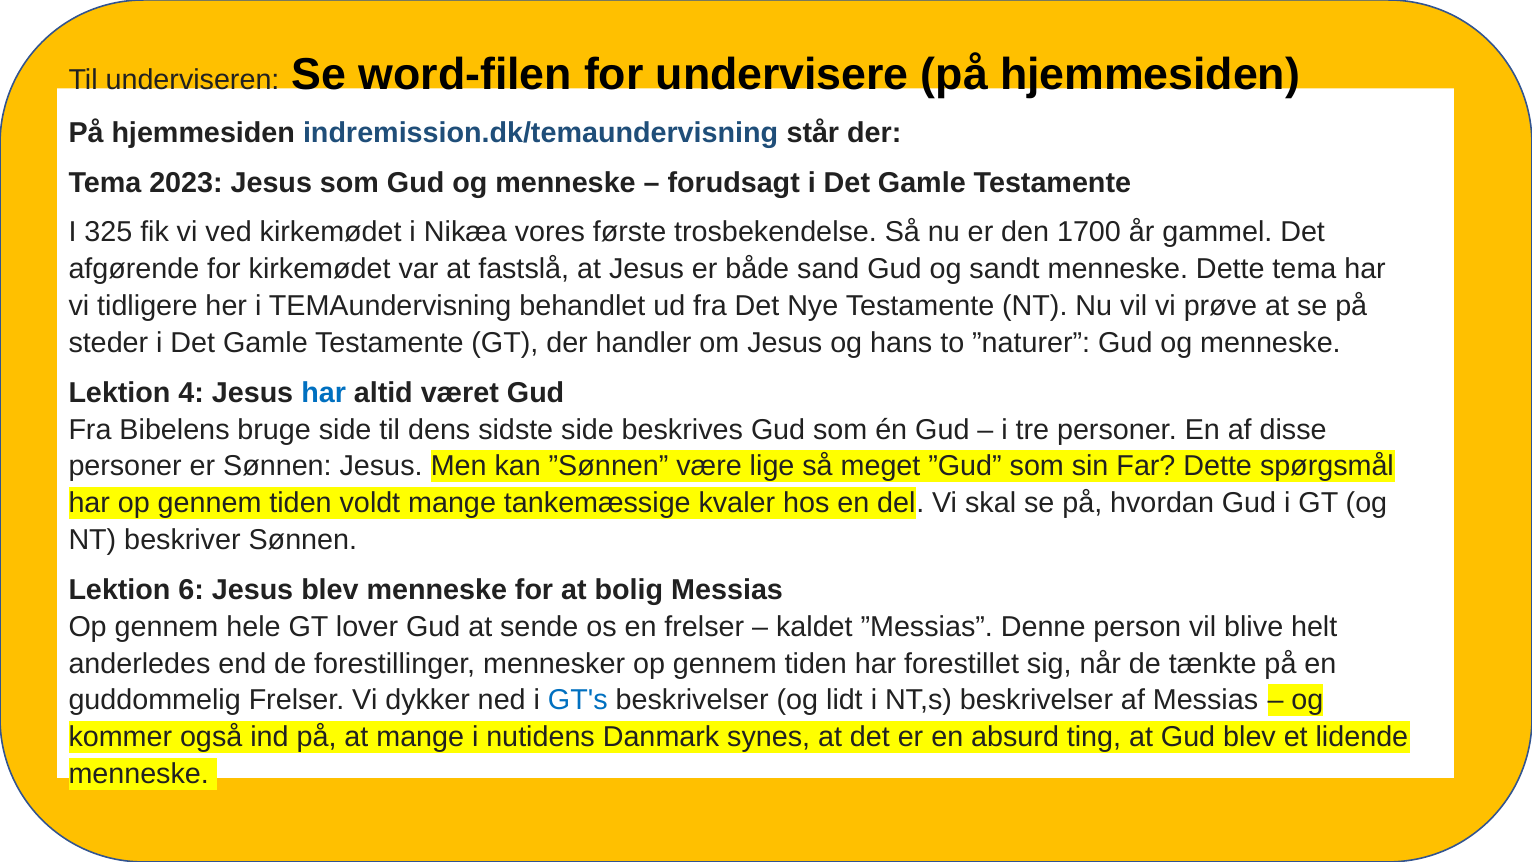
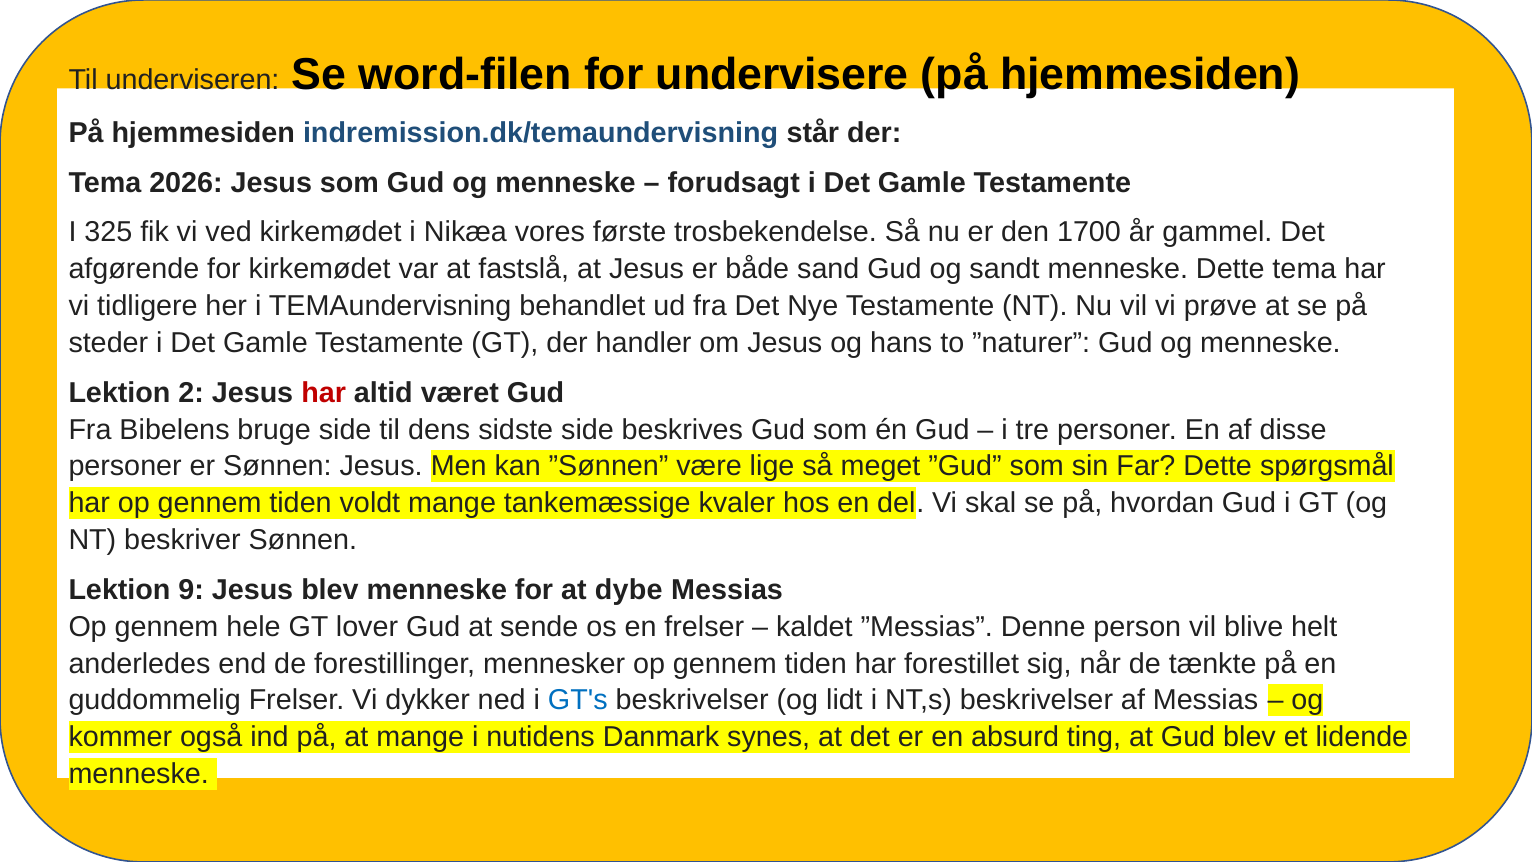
2023: 2023 -> 2026
4: 4 -> 2
har at (324, 393) colour: blue -> red
6: 6 -> 9
bolig: bolig -> dybe
